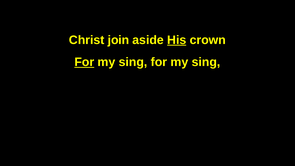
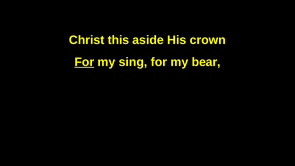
join: join -> this
His underline: present -> none
sing at (206, 62): sing -> bear
